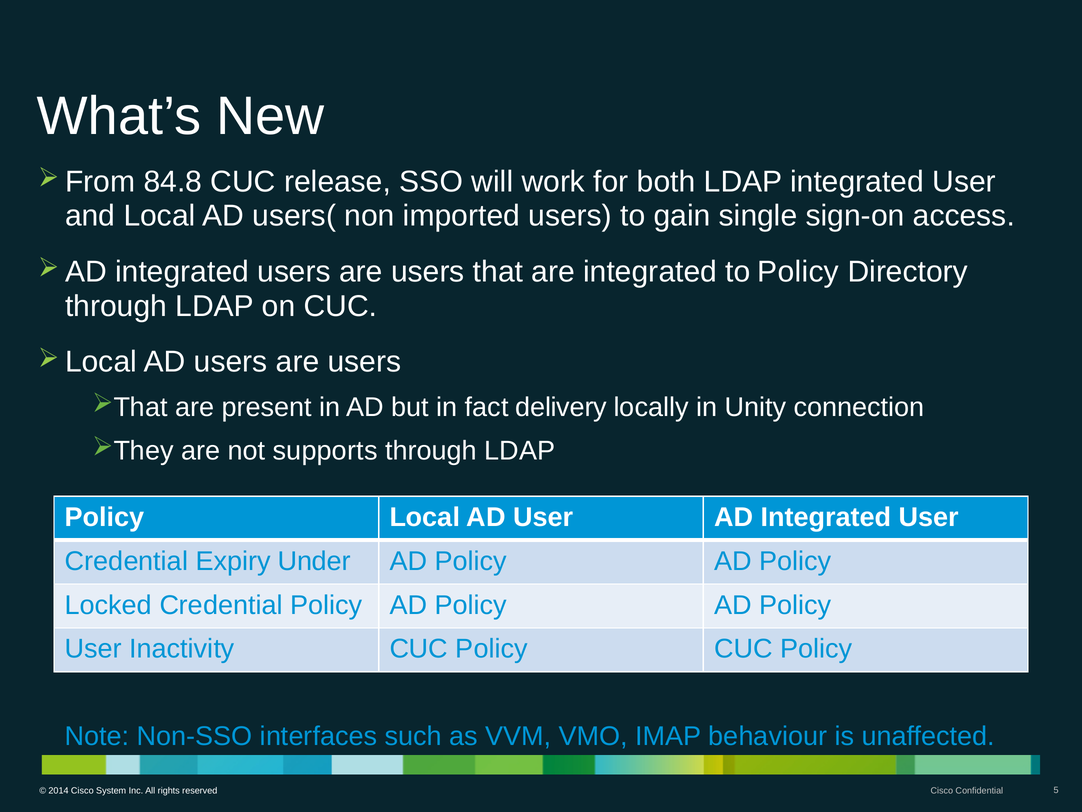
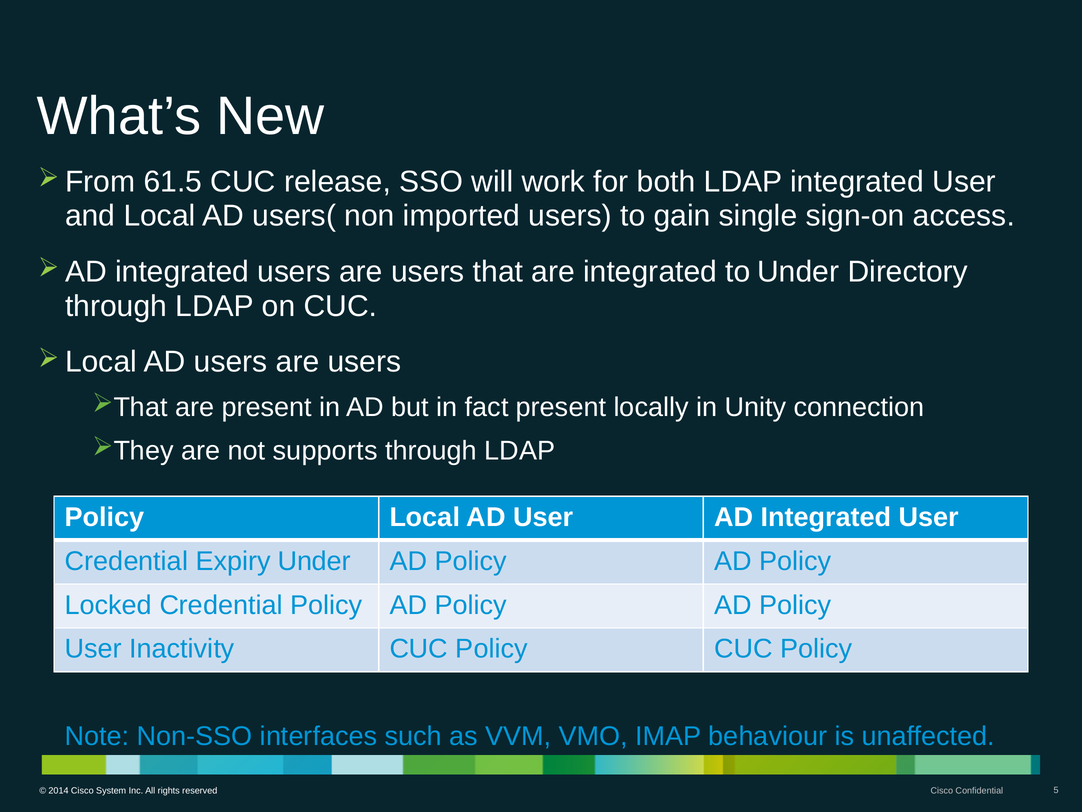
84.8: 84.8 -> 61.5
to Policy: Policy -> Under
fact delivery: delivery -> present
